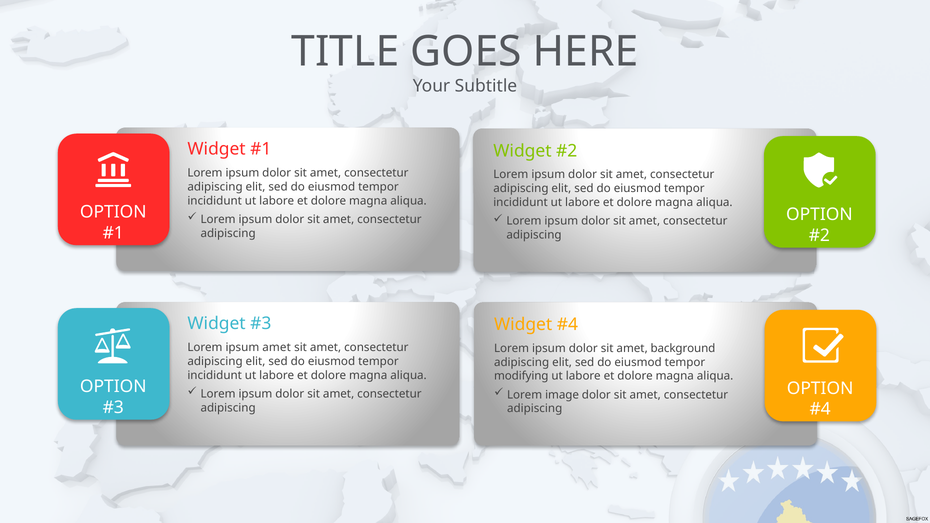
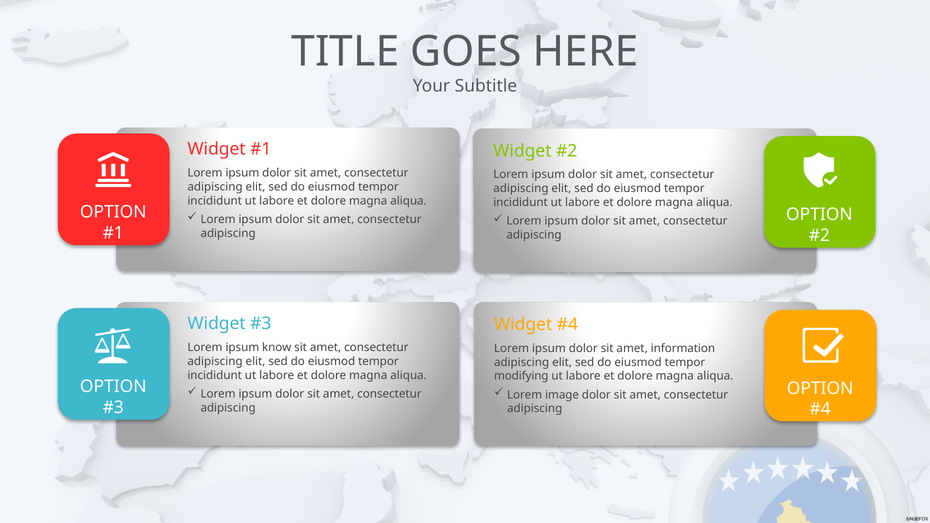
ipsum amet: amet -> know
background: background -> information
